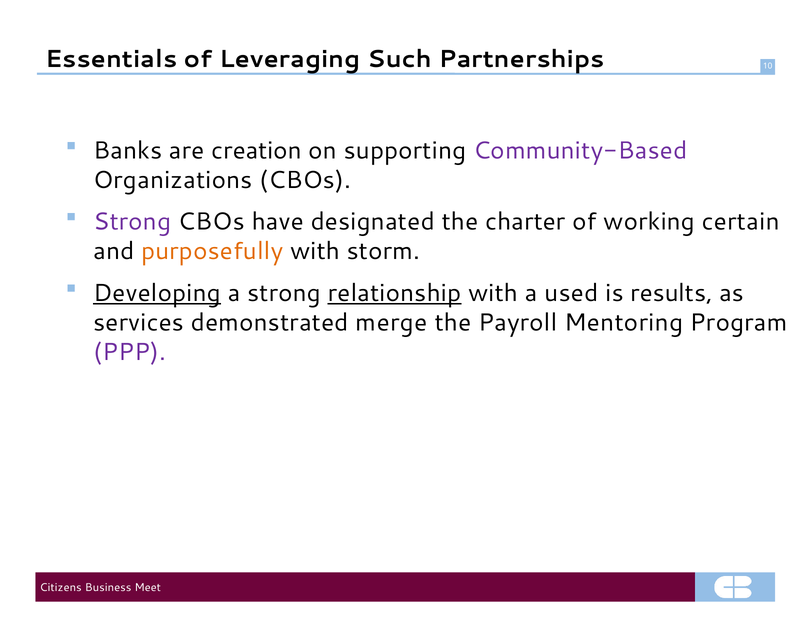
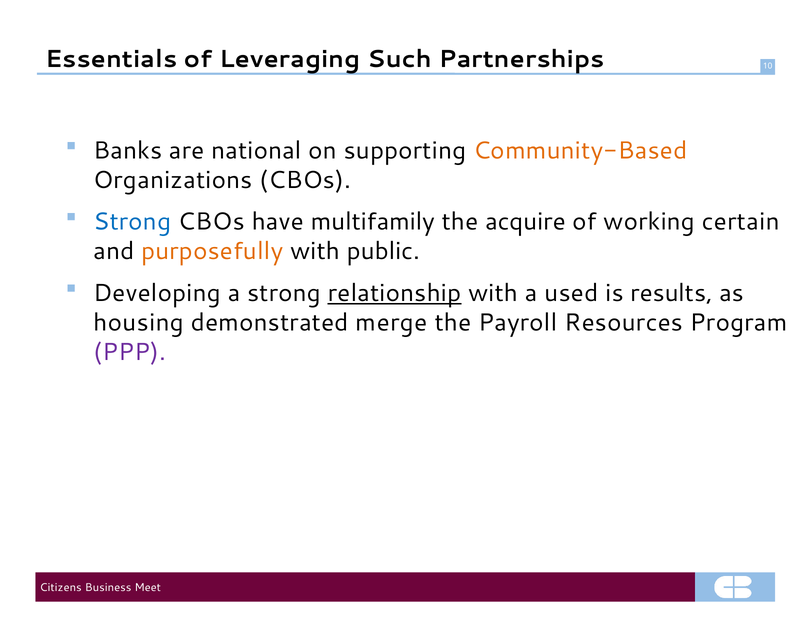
creation: creation -> national
Community-Based colour: purple -> orange
Strong at (132, 222) colour: purple -> blue
designated: designated -> multifamily
charter: charter -> acquire
storm: storm -> public
Developing underline: present -> none
services: services -> housing
Mentoring: Mentoring -> Resources
